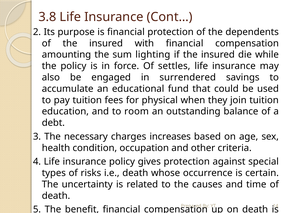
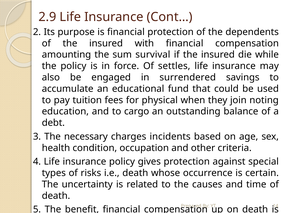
3.8: 3.8 -> 2.9
lighting: lighting -> survival
join tuition: tuition -> noting
room: room -> cargo
increases: increases -> incidents
